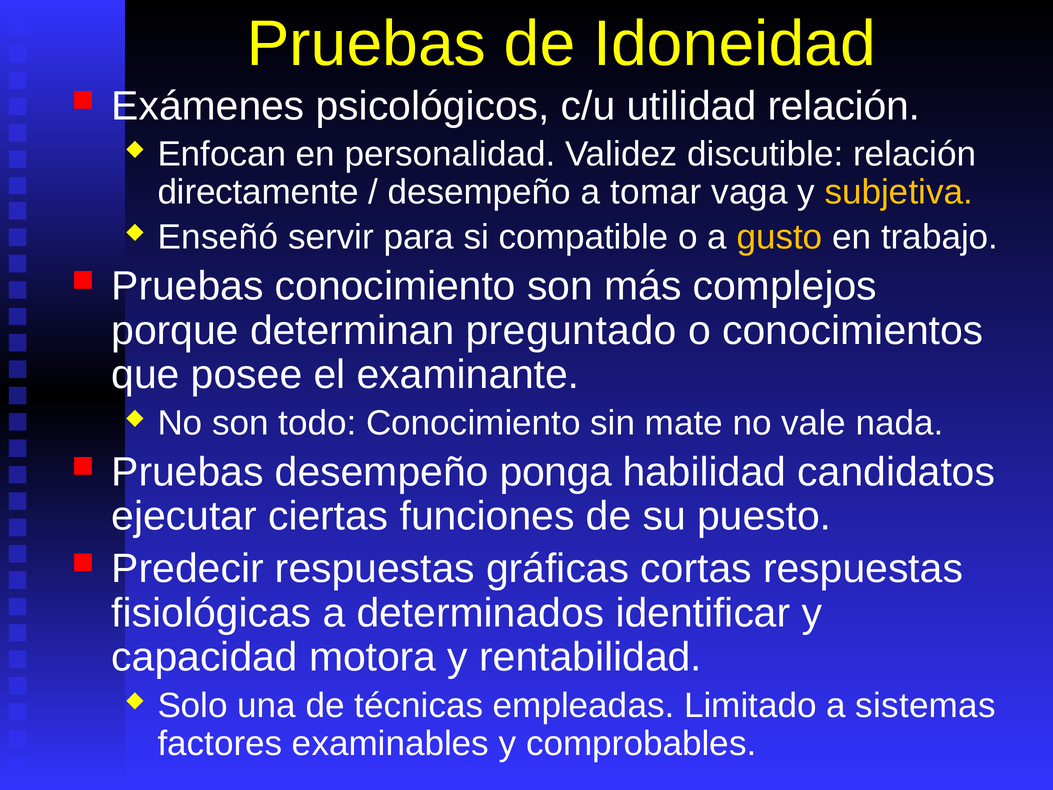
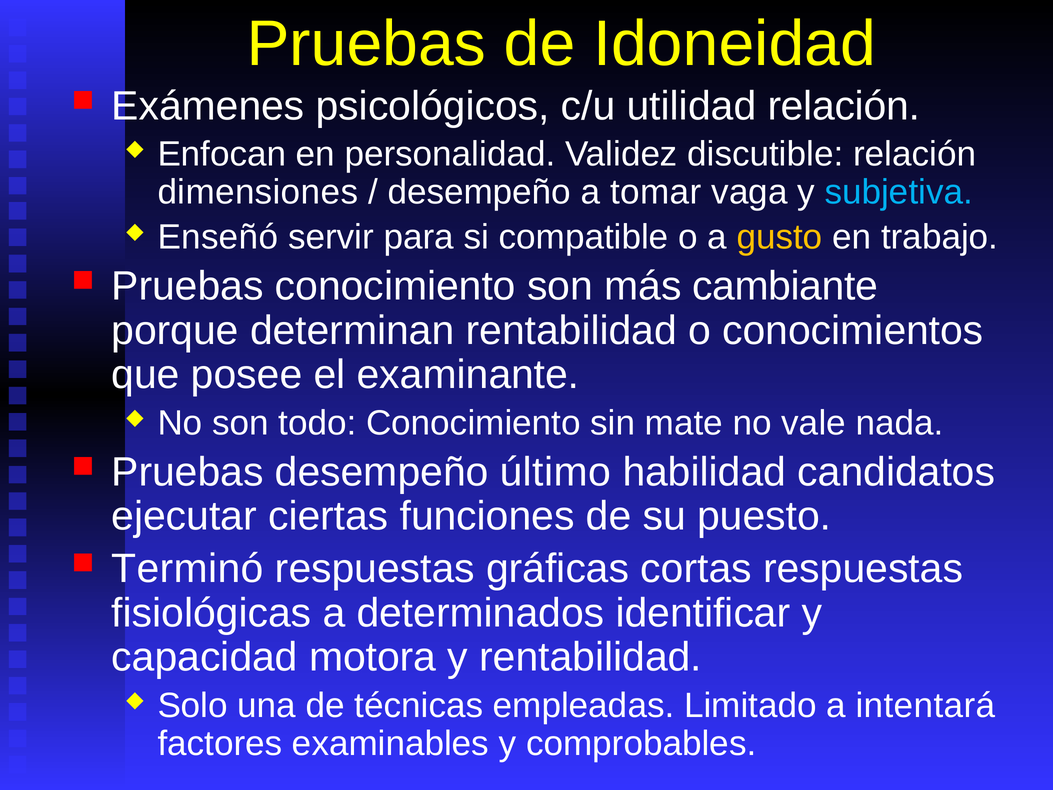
directamente: directamente -> dimensiones
subjetiva colour: yellow -> light blue
complejos: complejos -> cambiante
determinan preguntado: preguntado -> rentabilidad
ponga: ponga -> último
Predecir: Predecir -> Terminó
sistemas: sistemas -> intentará
